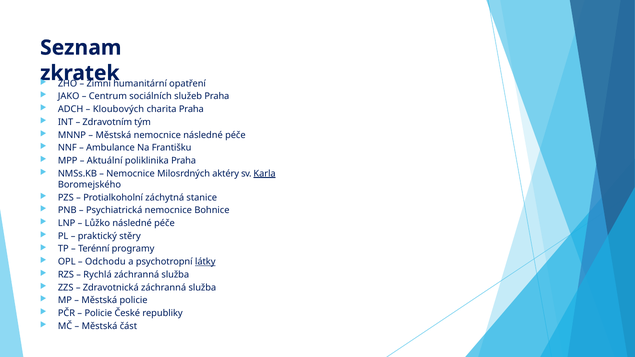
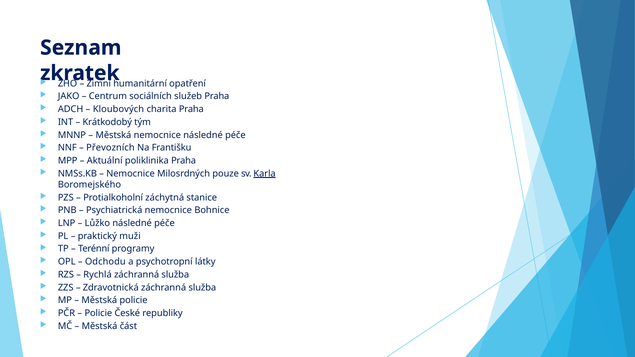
Zdravotním: Zdravotním -> Krátkodobý
Ambulance: Ambulance -> Převozních
aktéry: aktéry -> pouze
stěry: stěry -> muži
látky underline: present -> none
